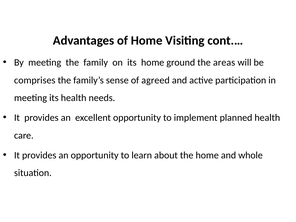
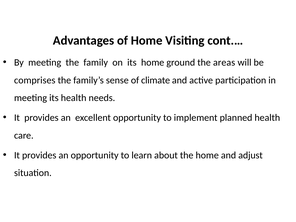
agreed: agreed -> climate
whole: whole -> adjust
